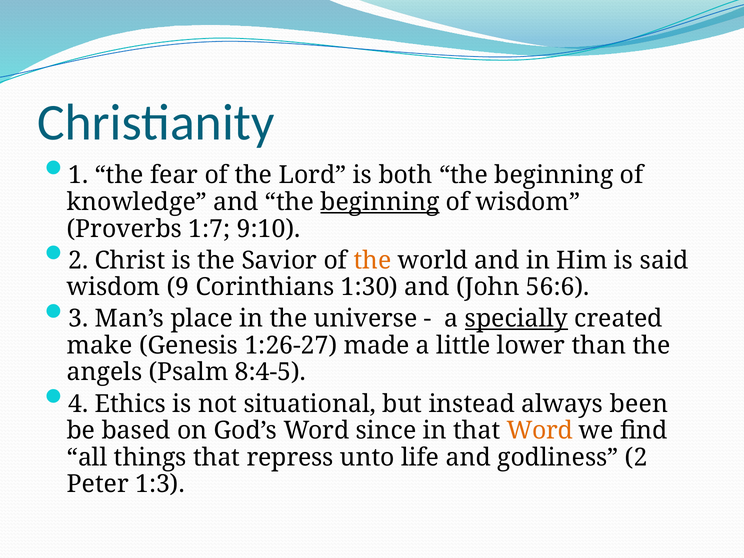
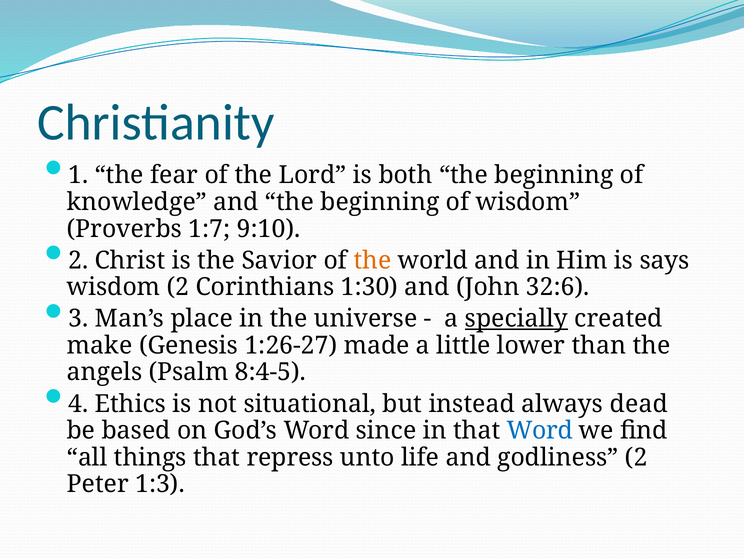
beginning at (380, 202) underline: present -> none
said: said -> says
wisdom 9: 9 -> 2
56:6: 56:6 -> 32:6
been: been -> dead
Word at (540, 431) colour: orange -> blue
